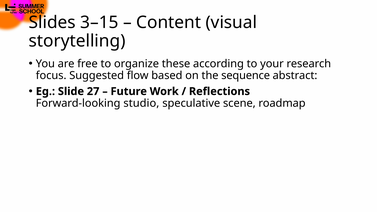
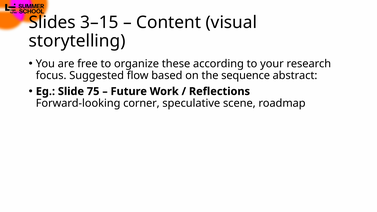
27: 27 -> 75
studio: studio -> corner
